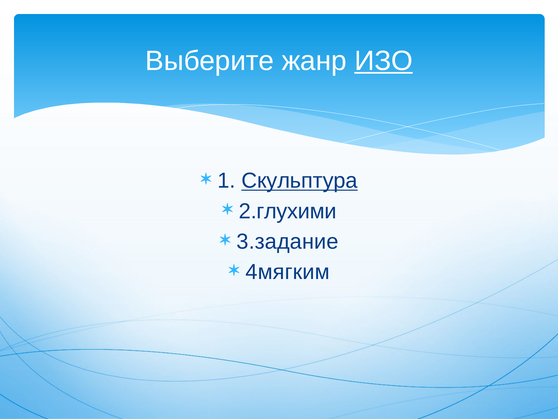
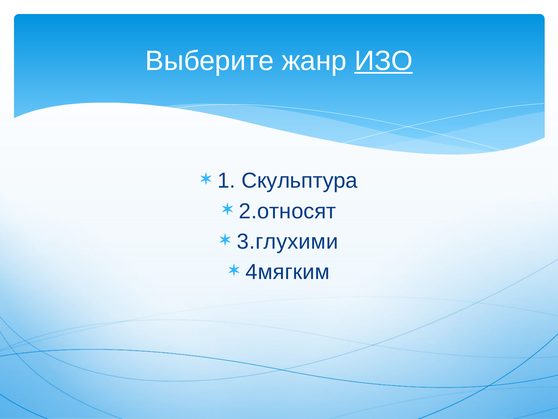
Скульптура underline: present -> none
2.глухими: 2.глухими -> 2.относят
3.задание: 3.задание -> 3.глухими
